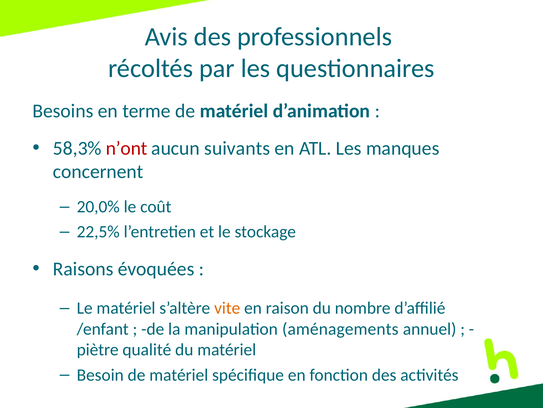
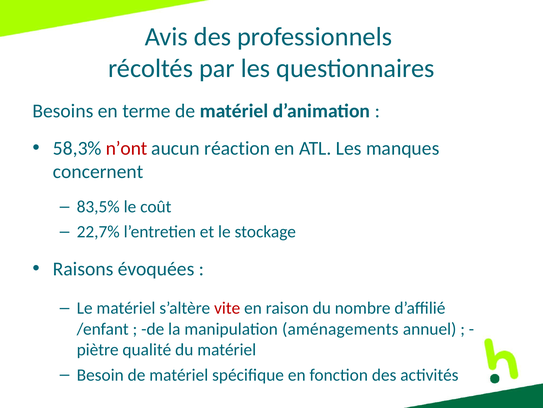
suivants: suivants -> réaction
20,0%: 20,0% -> 83,5%
22,5%: 22,5% -> 22,7%
vite colour: orange -> red
